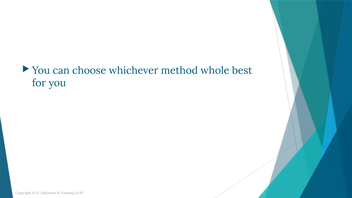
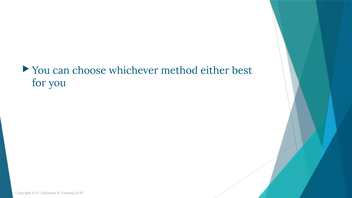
whole: whole -> either
